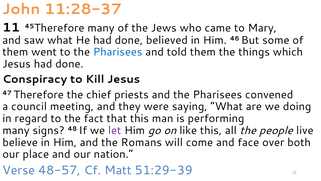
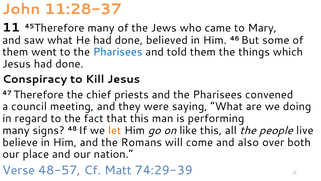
let colour: purple -> orange
face: face -> also
51:29-39: 51:29-39 -> 74:29-39
